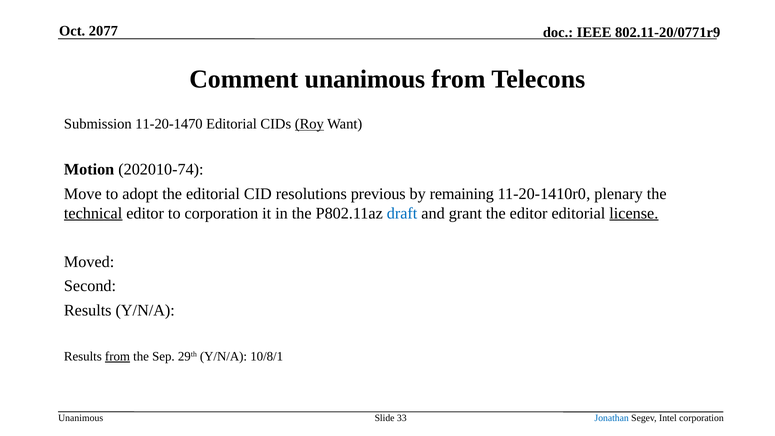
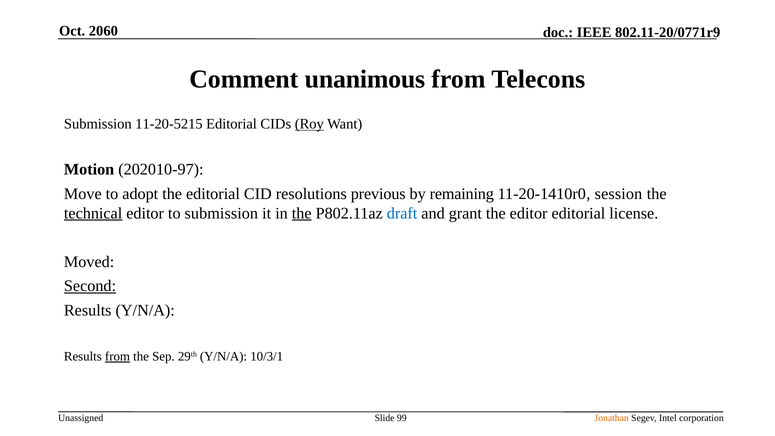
2077: 2077 -> 2060
11-20-1470: 11-20-1470 -> 11-20-5215
202010-74: 202010-74 -> 202010-97
plenary: plenary -> session
to corporation: corporation -> submission
the at (302, 213) underline: none -> present
license underline: present -> none
Second underline: none -> present
10/8/1: 10/8/1 -> 10/3/1
Unanimous at (81, 418): Unanimous -> Unassigned
33: 33 -> 99
Jonathan colour: blue -> orange
